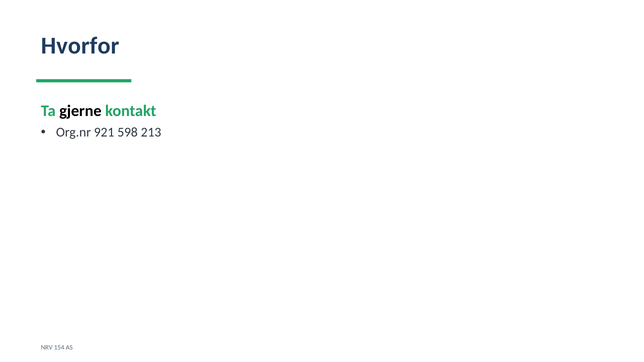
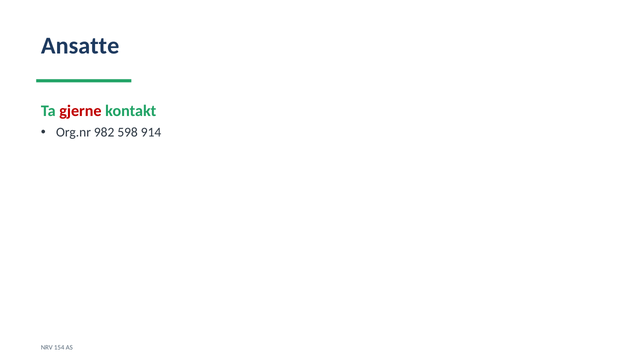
Hvorfor: Hvorfor -> Ansatte
gjerne colour: black -> red
921: 921 -> 982
213: 213 -> 914
